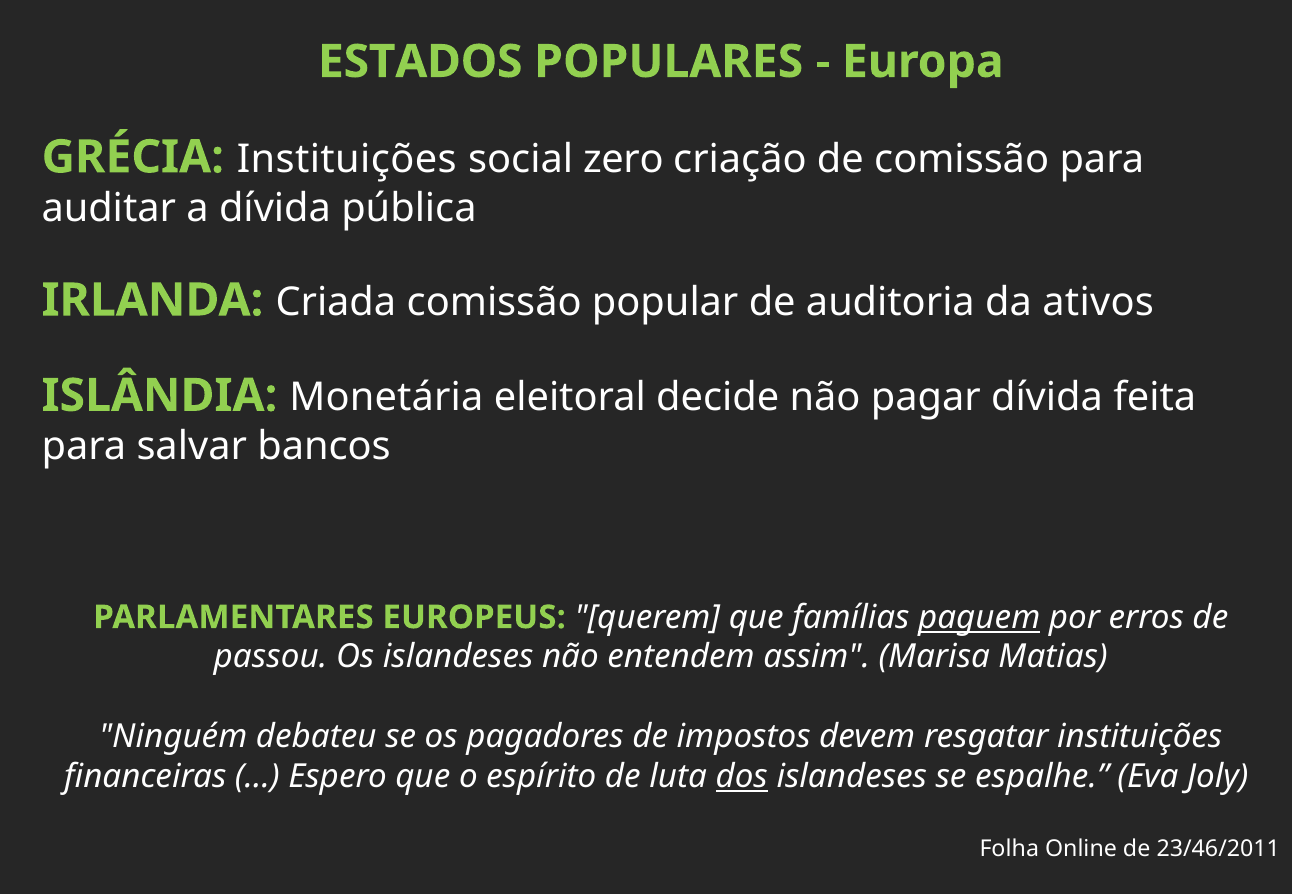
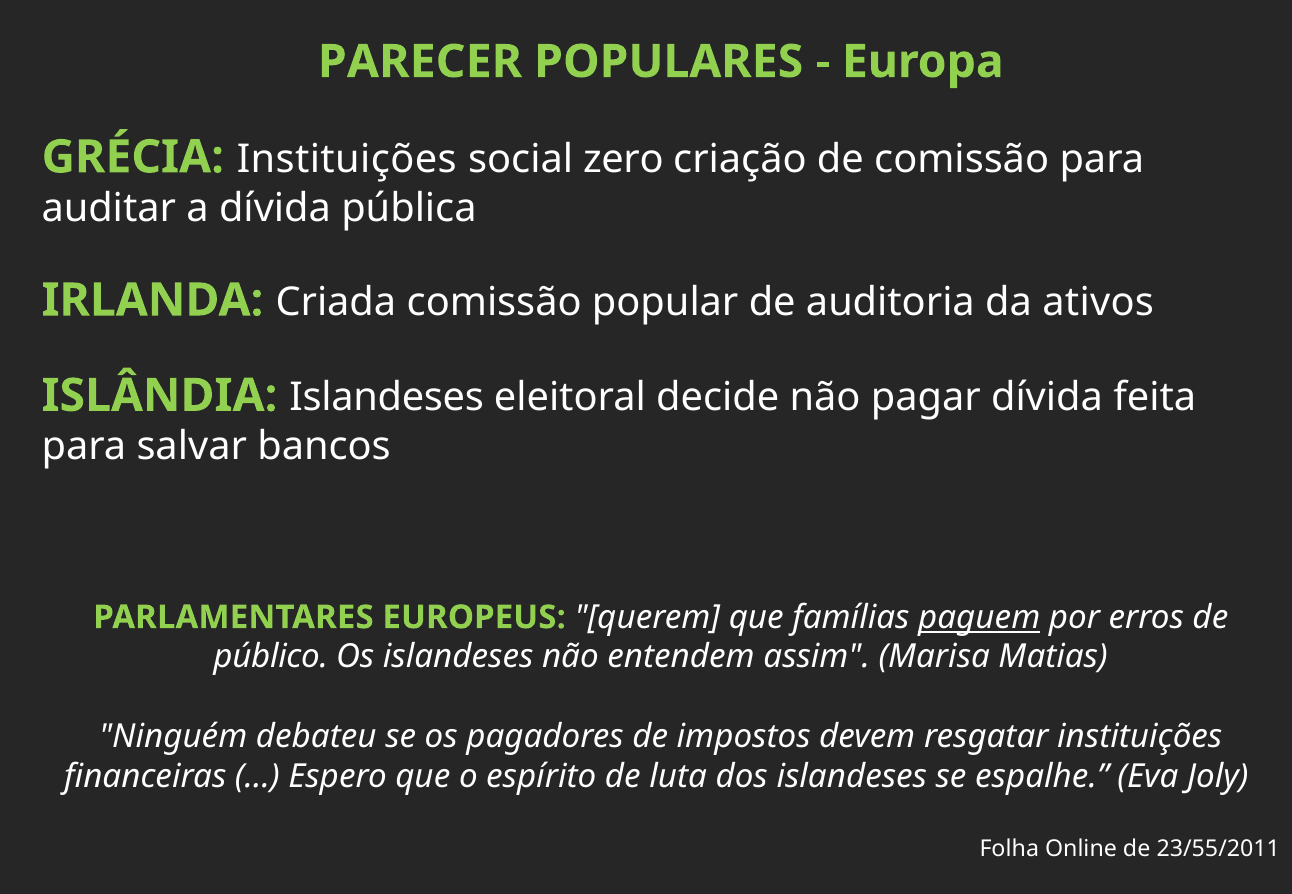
ESTADOS: ESTADOS -> PARECER
ISLÂNDIA Monetária: Monetária -> Islandeses
passou: passou -> público
dos underline: present -> none
23/46/2011: 23/46/2011 -> 23/55/2011
